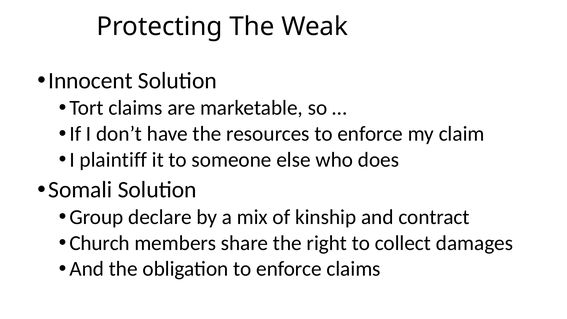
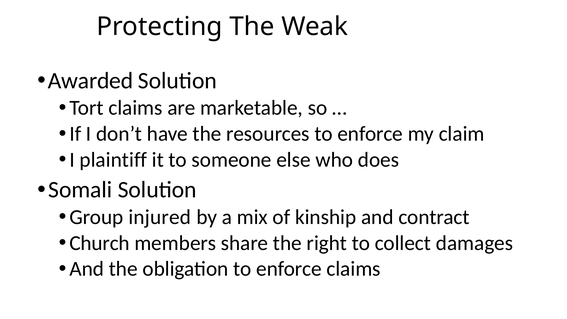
Innocent: Innocent -> Awarded
declare: declare -> injured
